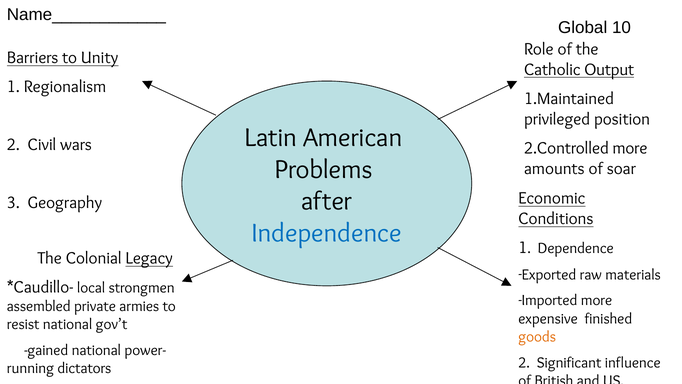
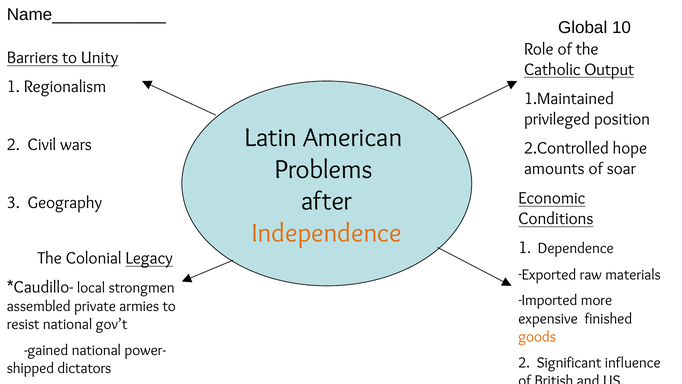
more at (630, 148): more -> hope
Independence colour: blue -> orange
running: running -> shipped
